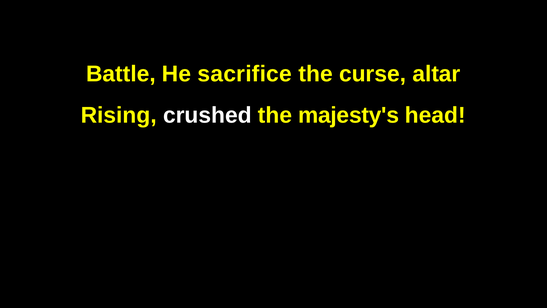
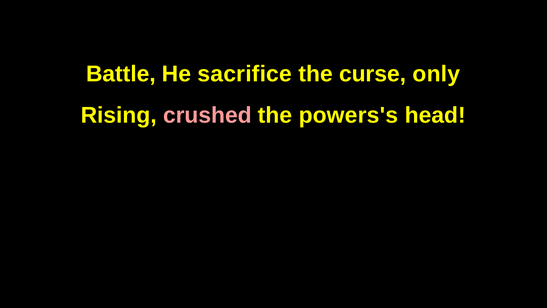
altar: altar -> only
crushed colour: white -> pink
majesty's: majesty's -> powers's
